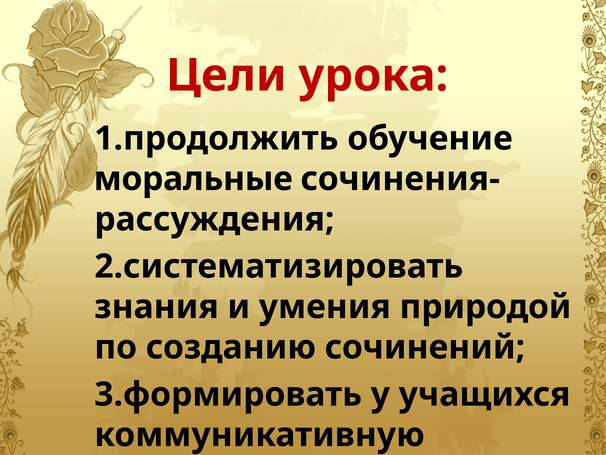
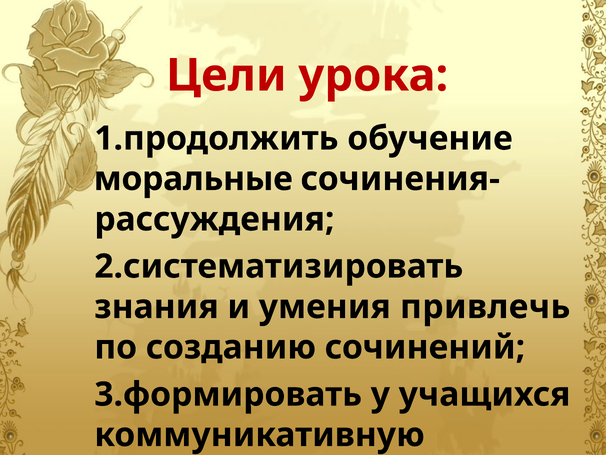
природой: природой -> привлечь
